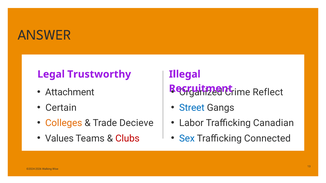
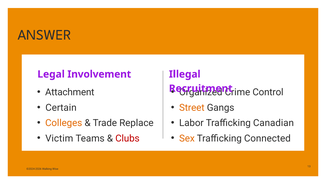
Trustworthy: Trustworthy -> Involvement
Reflect: Reflect -> Control
Street colour: blue -> orange
Decieve: Decieve -> Replace
Values: Values -> Victim
Sex colour: blue -> orange
